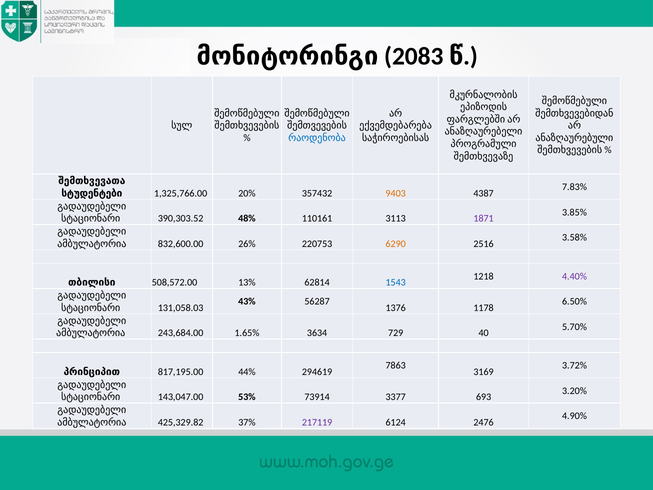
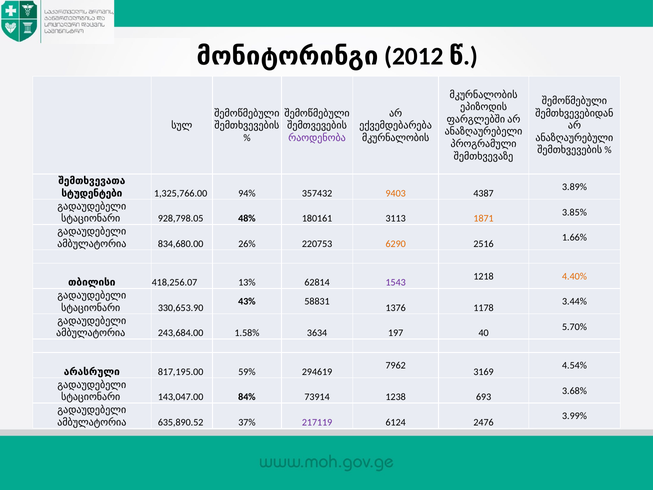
2083: 2083 -> 2012
რაოდენობა colour: blue -> purple
საჭიროებისას at (396, 138): საჭიროებისას -> მკურნალობის
7.83%: 7.83% -> 3.89%
20%: 20% -> 94%
390,303.52: 390,303.52 -> 928,798.05
110161: 110161 -> 180161
1871 colour: purple -> orange
3.58%: 3.58% -> 1.66%
832,600.00: 832,600.00 -> 834,680.00
4.40% colour: purple -> orange
508,572.00: 508,572.00 -> 418,256.07
1543 colour: blue -> purple
56287: 56287 -> 58831
6.50%: 6.50% -> 3.44%
131,058.03: 131,058.03 -> 330,653.90
1.65%: 1.65% -> 1.58%
729: 729 -> 197
7863: 7863 -> 7962
3.72%: 3.72% -> 4.54%
პრინციპით: პრინციპით -> არასრული
44%: 44% -> 59%
3.20%: 3.20% -> 3.68%
53%: 53% -> 84%
3377: 3377 -> 1238
4.90%: 4.90% -> 3.99%
425,329.82: 425,329.82 -> 635,890.52
